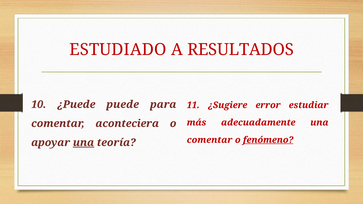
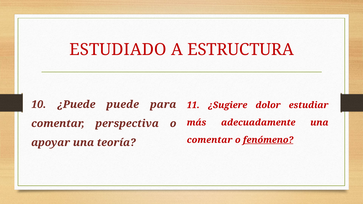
RESULTADOS: RESULTADOS -> ESTRUCTURA
error: error -> dolor
aconteciera: aconteciera -> perspectiva
una at (84, 143) underline: present -> none
